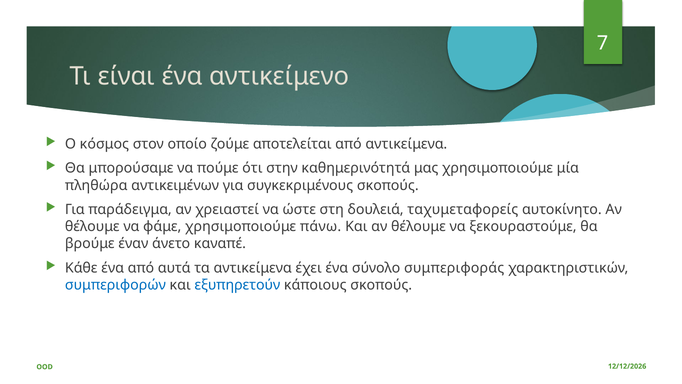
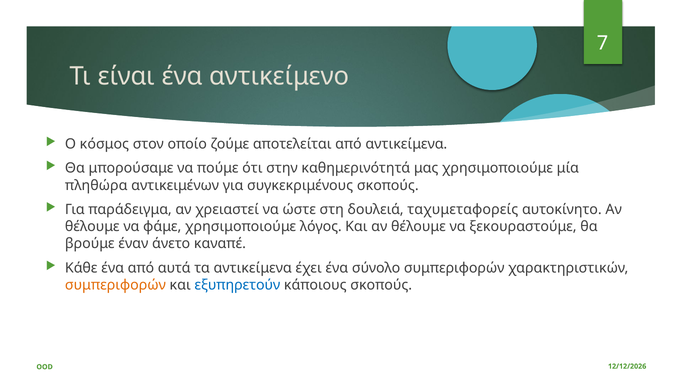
πάνω: πάνω -> λόγος
σύνολο συμπεριφοράς: συμπεριφοράς -> συμπεριφορών
συμπεριφορών at (115, 285) colour: blue -> orange
